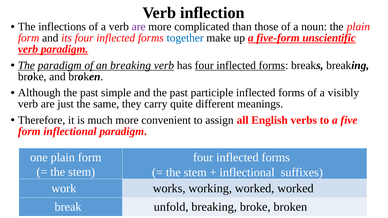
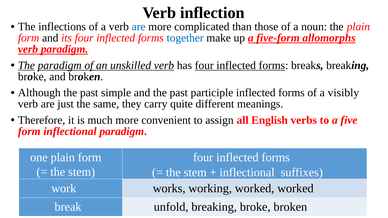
are at (139, 27) colour: purple -> blue
unscientific: unscientific -> allomorphs
an breaking: breaking -> unskilled
